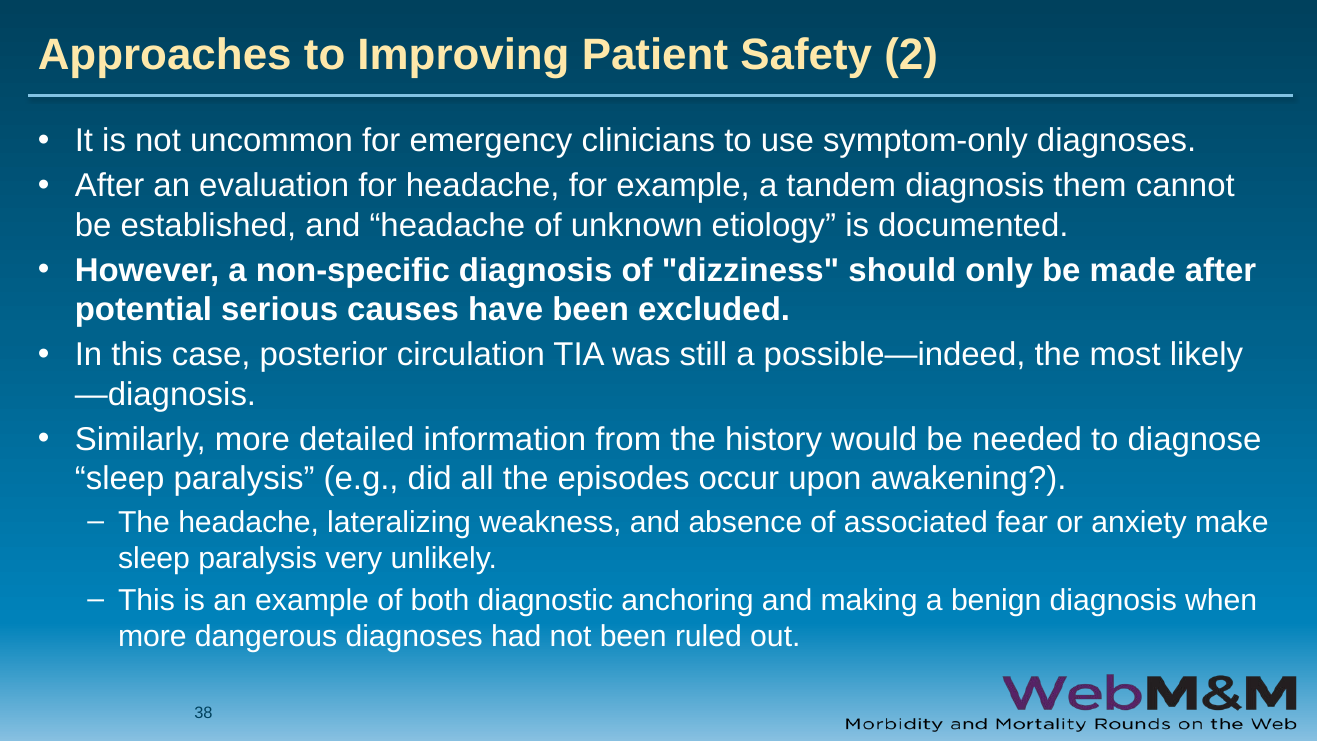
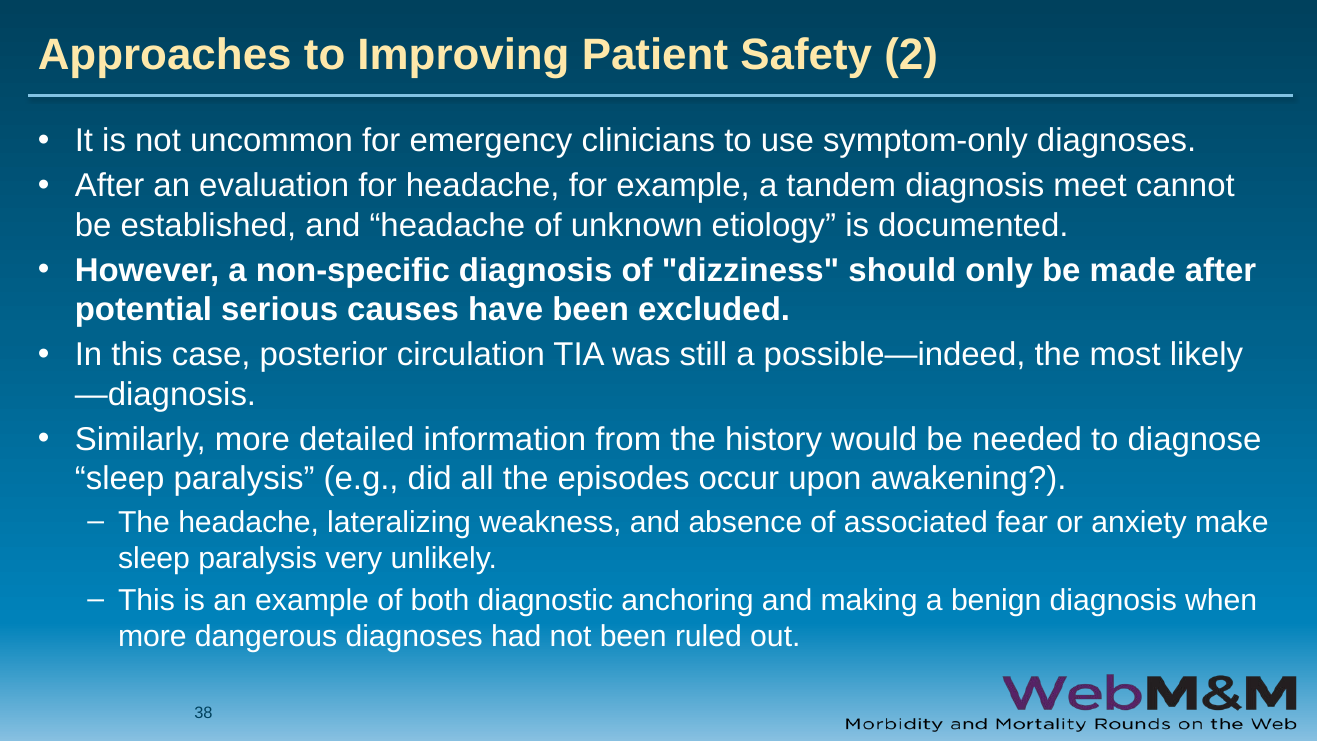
them: them -> meet
